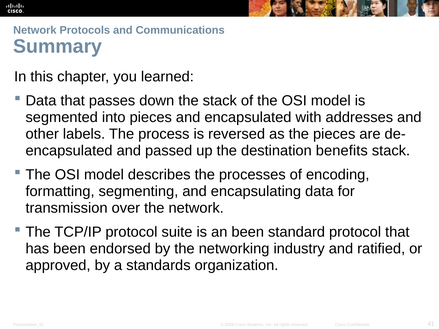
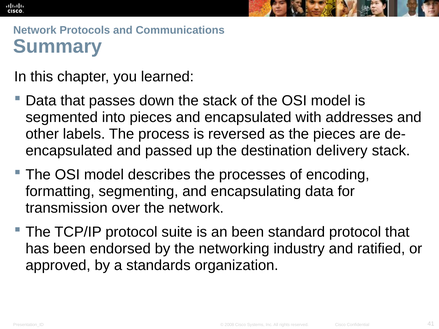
benefits: benefits -> delivery
